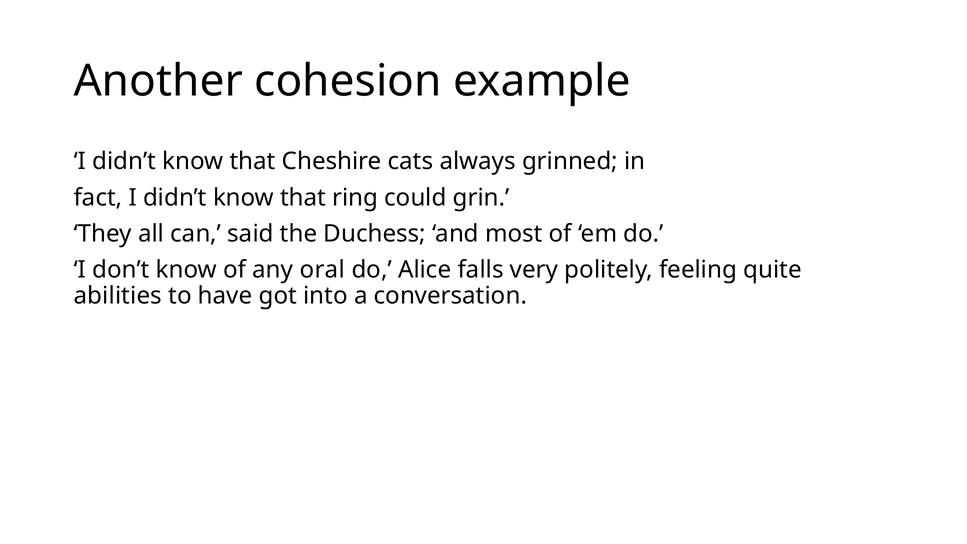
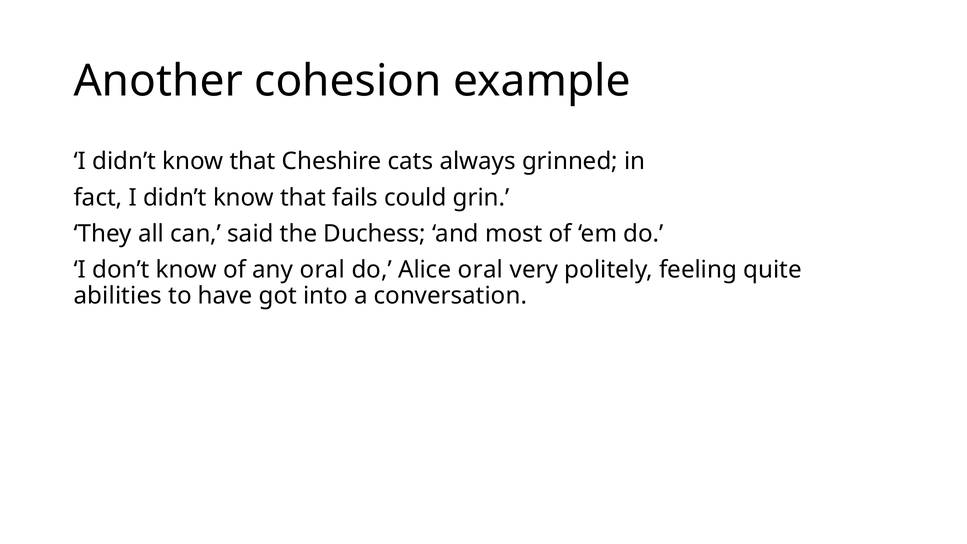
ring: ring -> fails
Alice falls: falls -> oral
